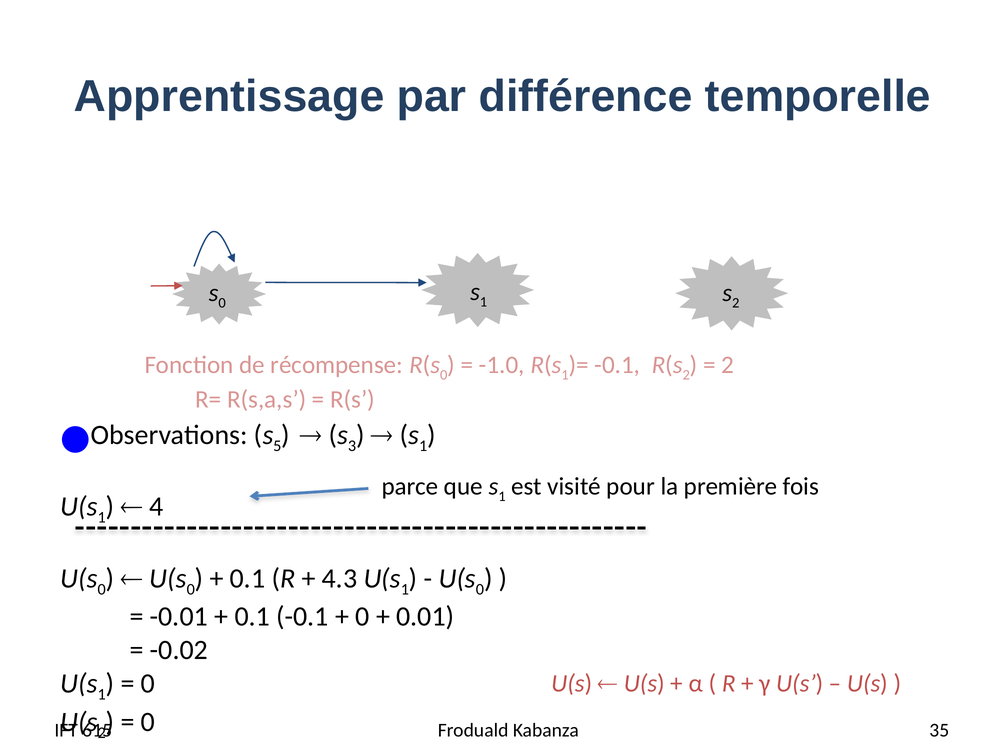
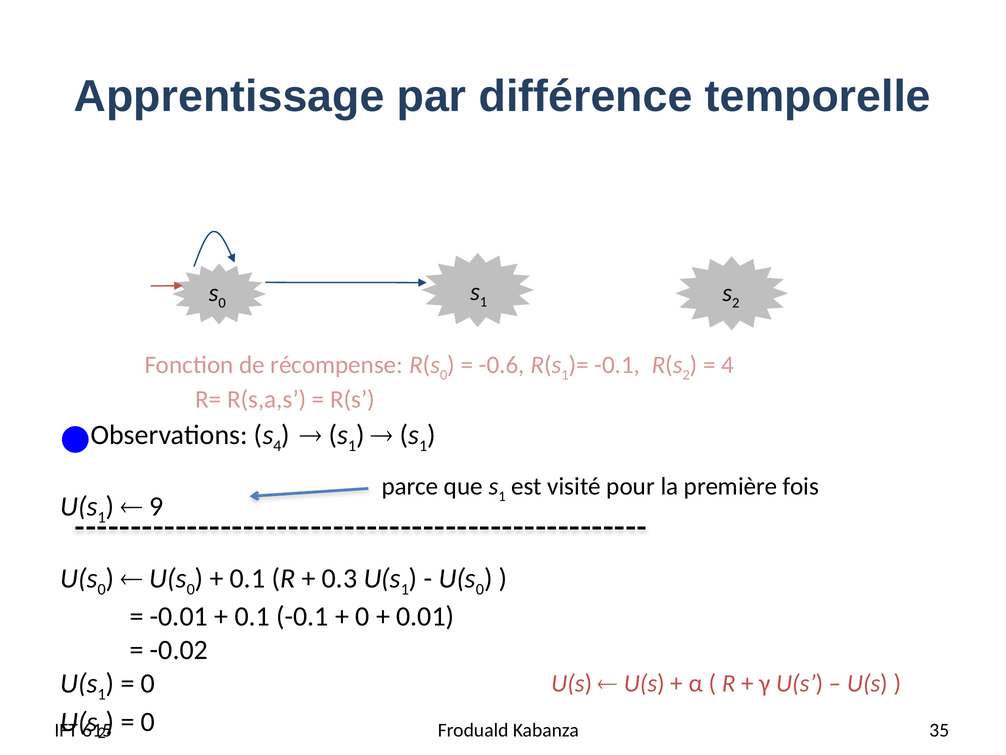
-1.0: -1.0 -> -0.6
2 at (728, 365): 2 -> 4
5 at (277, 445): 5 -> 4
3 at (352, 445): 3 -> 1
4: 4 -> 9
4.3: 4.3 -> 0.3
